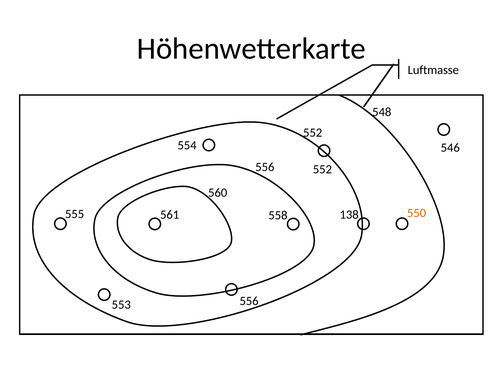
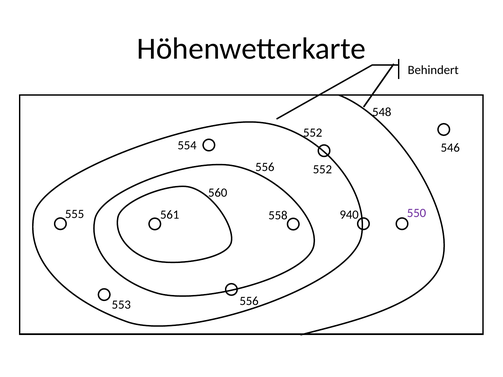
Luftmasse: Luftmasse -> Behindert
138: 138 -> 940
550 colour: orange -> purple
